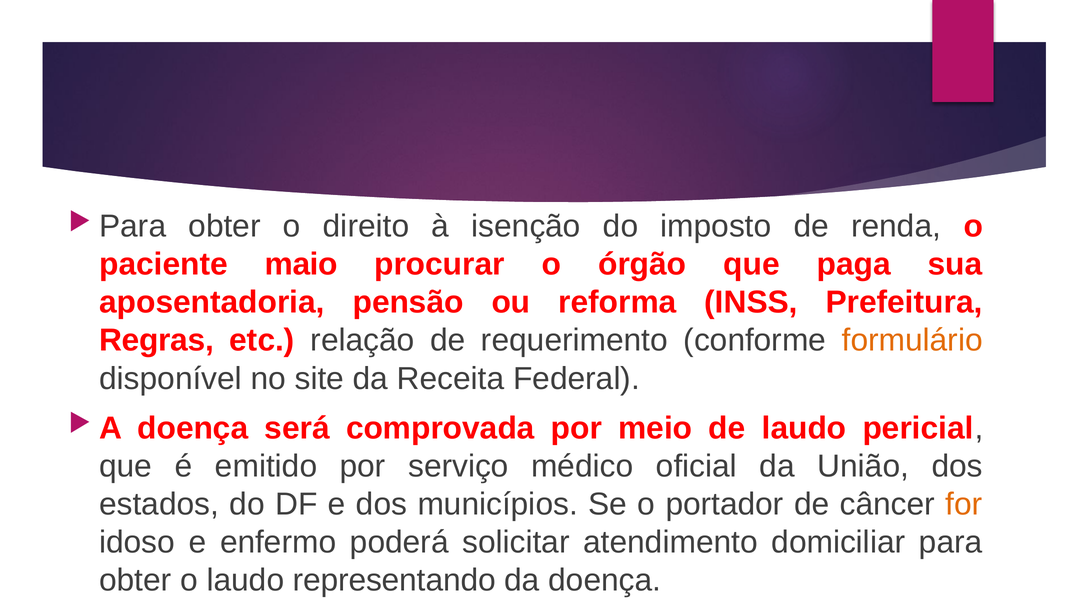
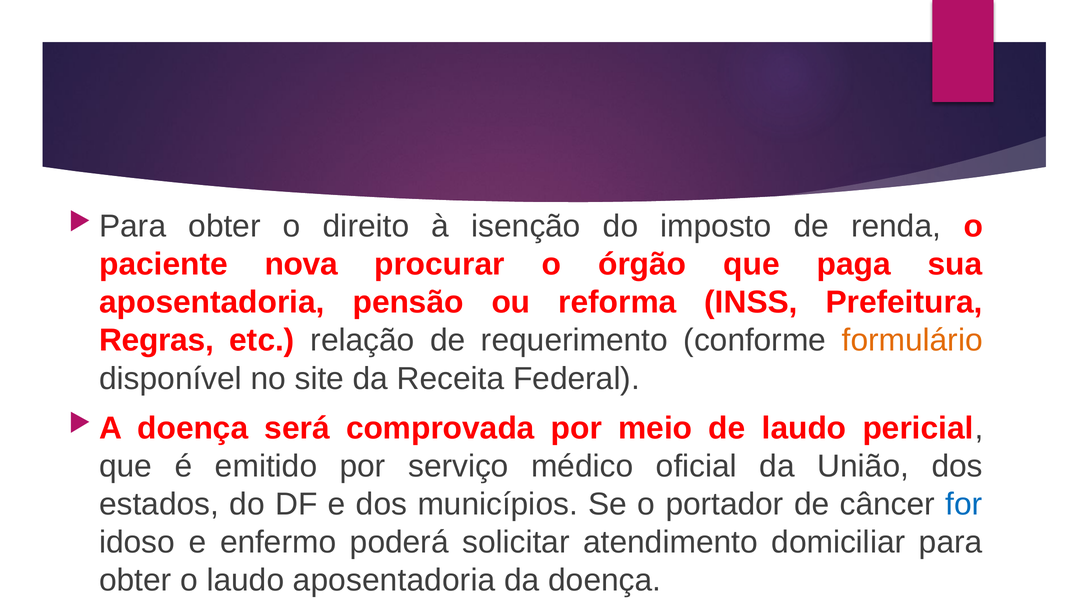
maio: maio -> nova
for colour: orange -> blue
laudo representando: representando -> aposentadoria
